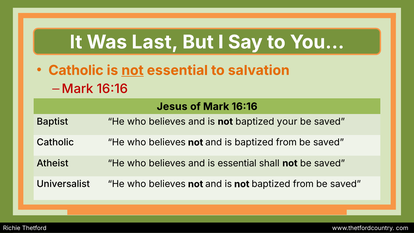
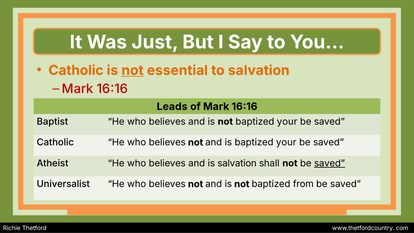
Last: Last -> Just
Jesus: Jesus -> Leads
is baptized from: from -> your
is essential: essential -> salvation
saved at (330, 163) underline: none -> present
